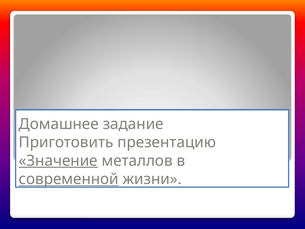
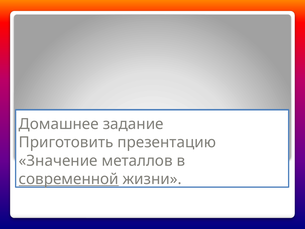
Значение underline: present -> none
